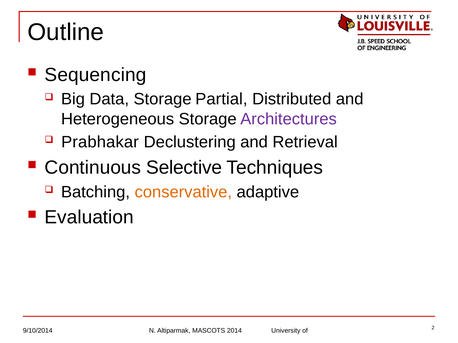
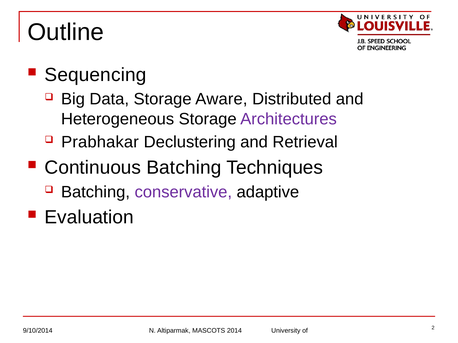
Partial: Partial -> Aware
Continuous Selective: Selective -> Batching
conservative colour: orange -> purple
